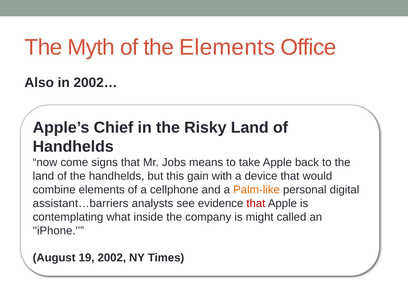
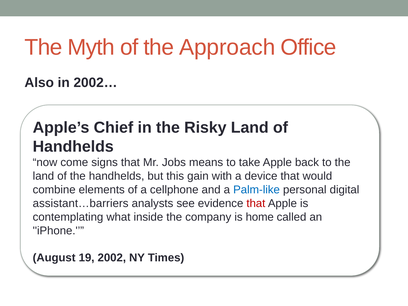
the Elements: Elements -> Approach
Palm-like colour: orange -> blue
might: might -> home
